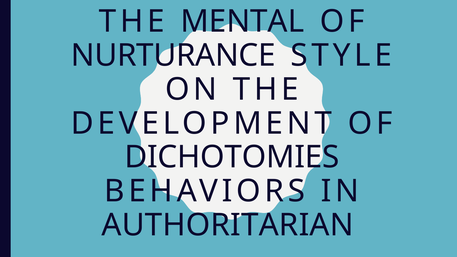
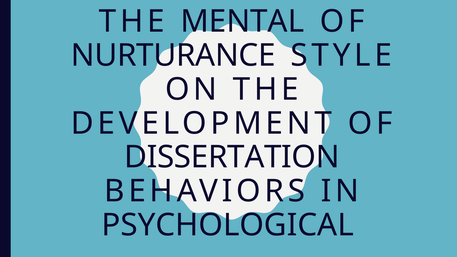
DICHOTOMIES: DICHOTOMIES -> DISSERTATION
AUTHORITARIAN: AUTHORITARIAN -> PSYCHOLOGICAL
